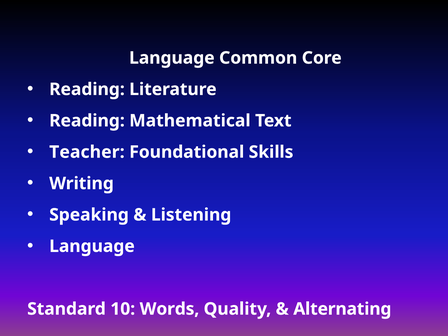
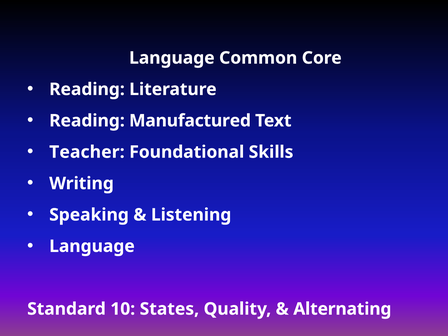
Mathematical: Mathematical -> Manufactured
Words: Words -> States
